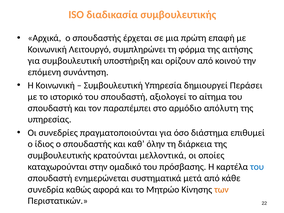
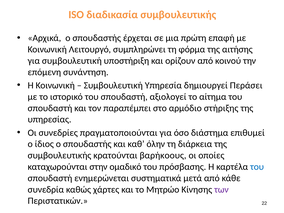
απόλυτη: απόλυτη -> στήριξης
μελλοντικά: μελλοντικά -> βαρήκοους
αφορά: αφορά -> χάρτες
των colour: orange -> purple
